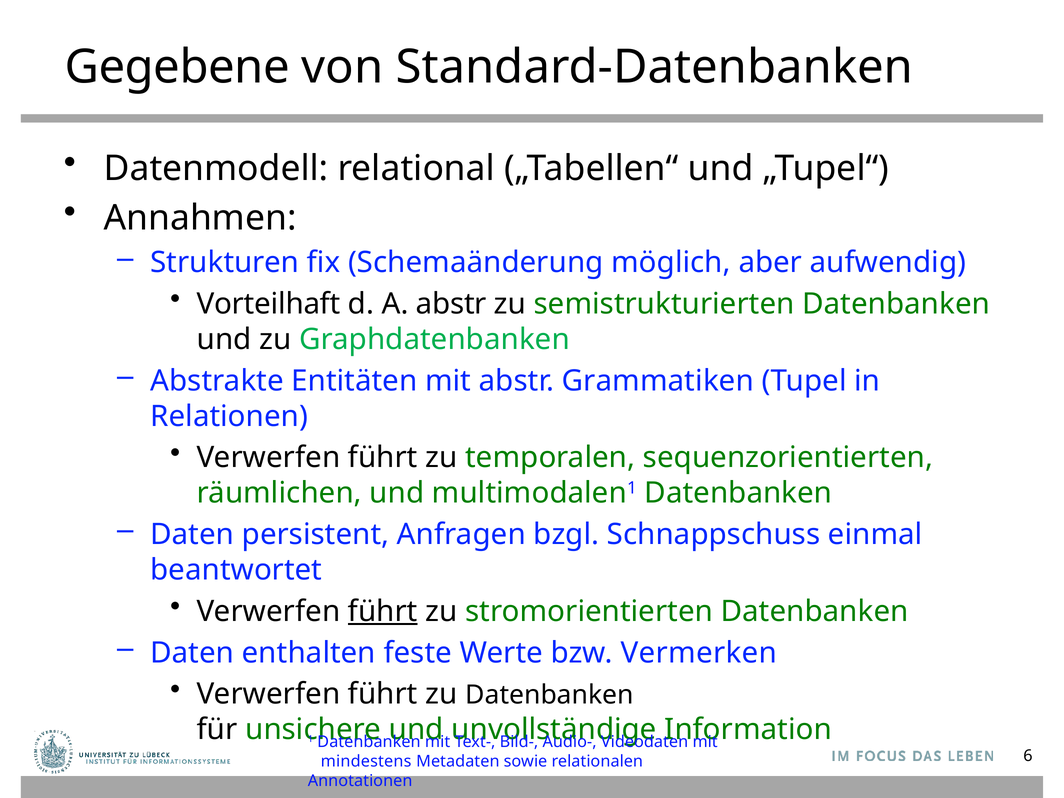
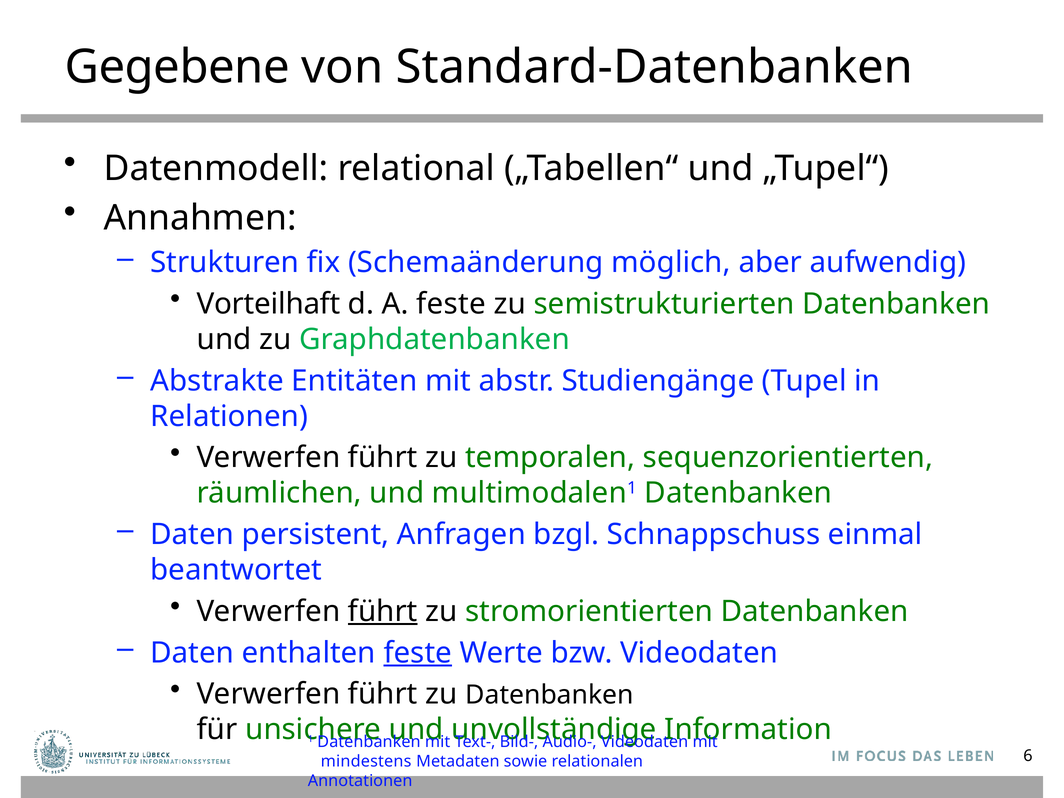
A abstr: abstr -> feste
Grammatiken: Grammatiken -> Studiengänge
feste at (418, 653) underline: none -> present
bzw Vermerken: Vermerken -> Videodaten
